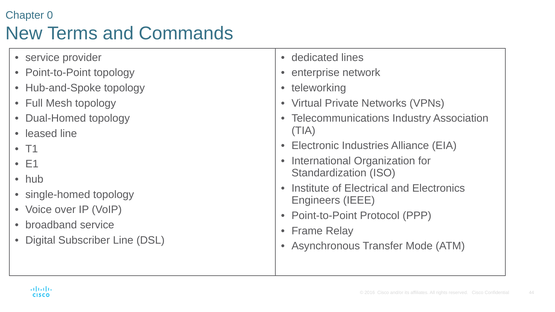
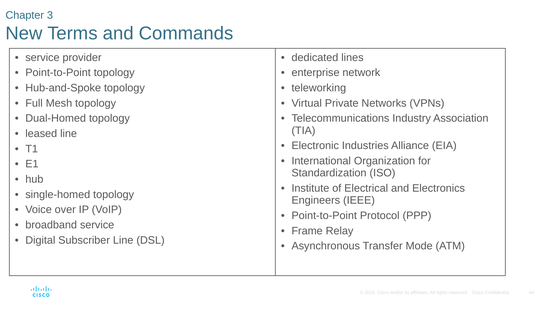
0: 0 -> 3
